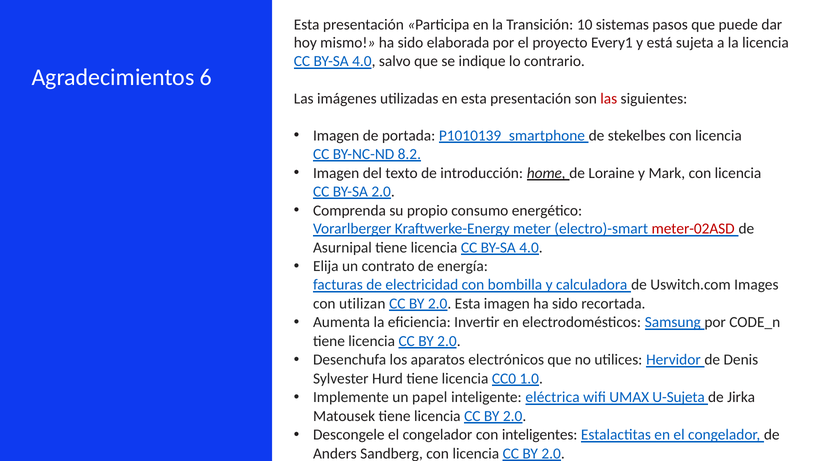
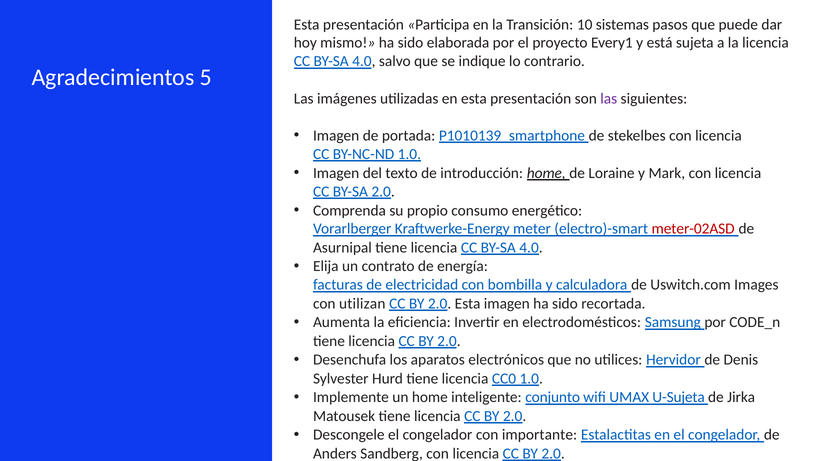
6: 6 -> 5
las at (609, 99) colour: red -> purple
BY-NC-ND 8.2: 8.2 -> 1.0
un papel: papel -> home
eléctrica: eléctrica -> conjunto
inteligentes: inteligentes -> importante
